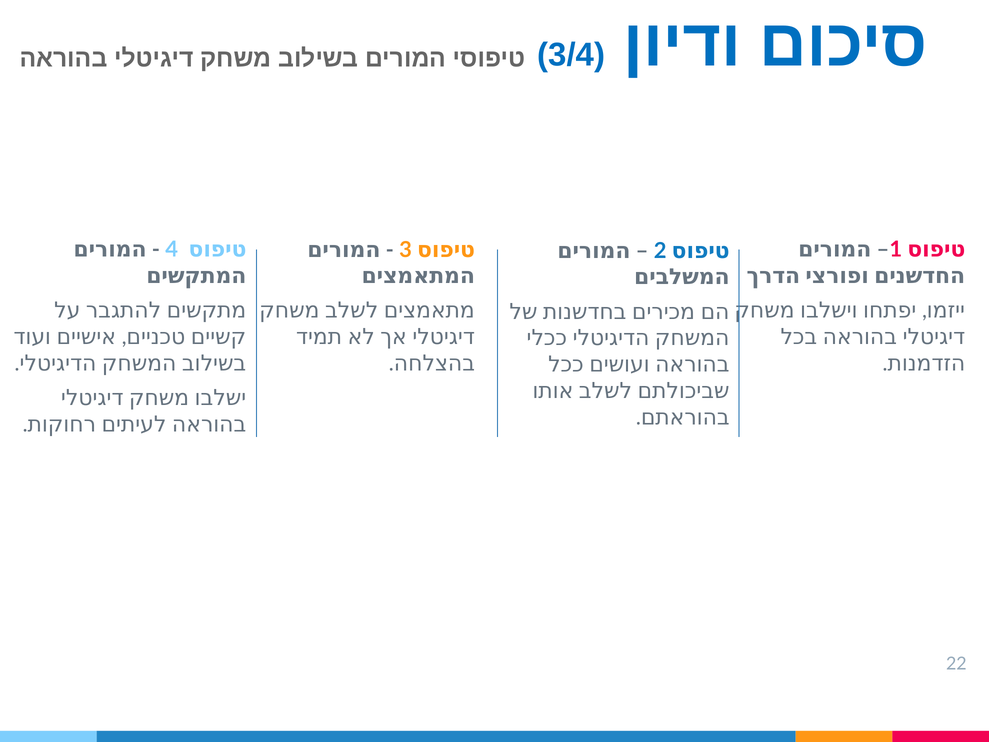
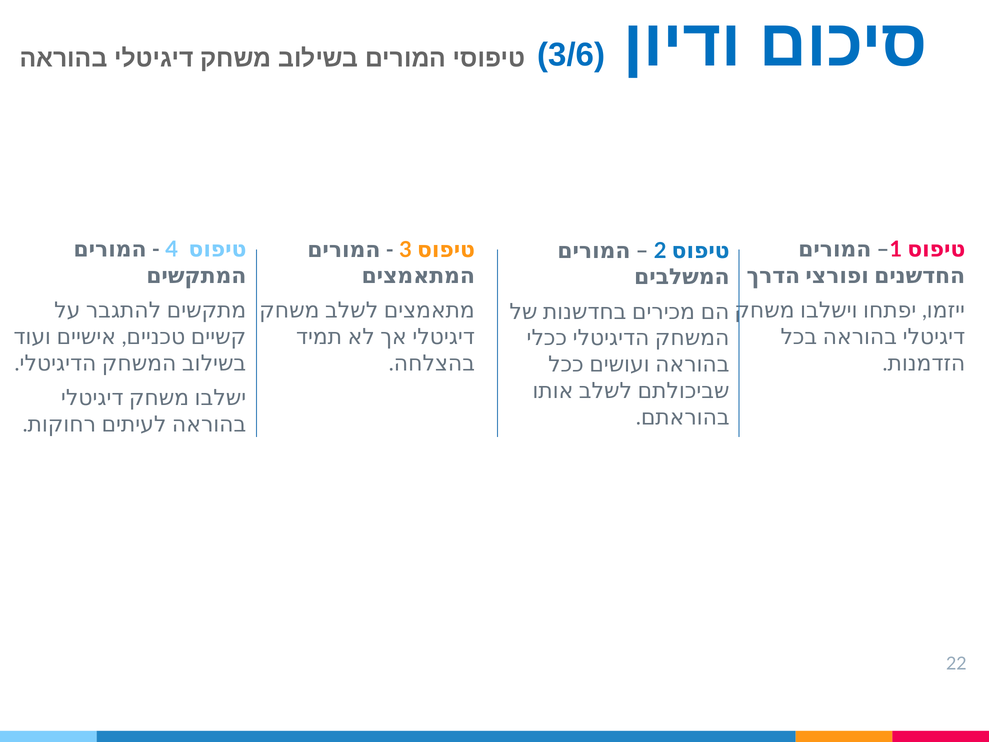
3/4: 3/4 -> 3/6
